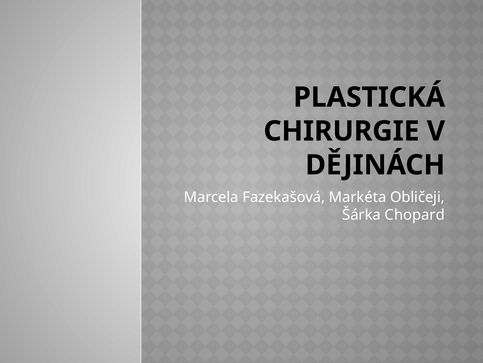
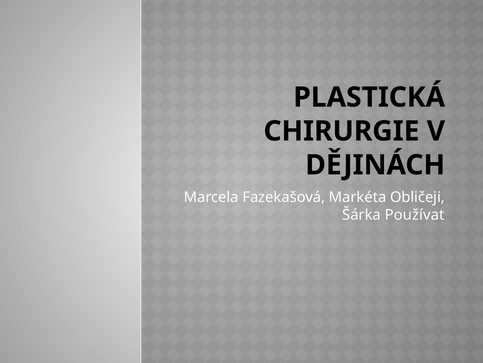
Chopard: Chopard -> Používat
